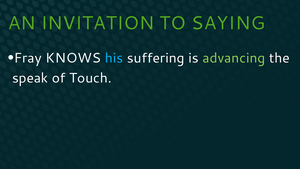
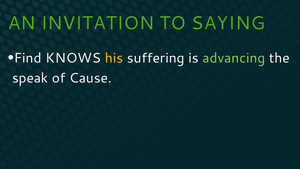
Fray: Fray -> Find
his colour: light blue -> yellow
Touch: Touch -> Cause
